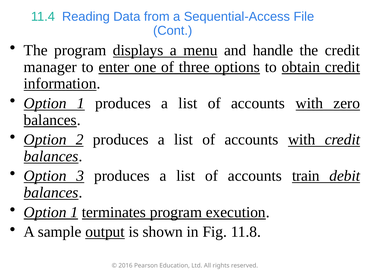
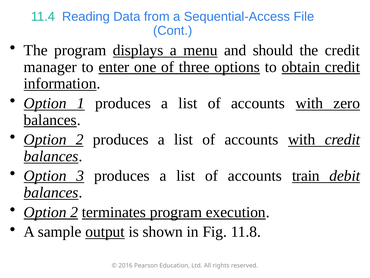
handle: handle -> should
1 at (74, 212): 1 -> 2
